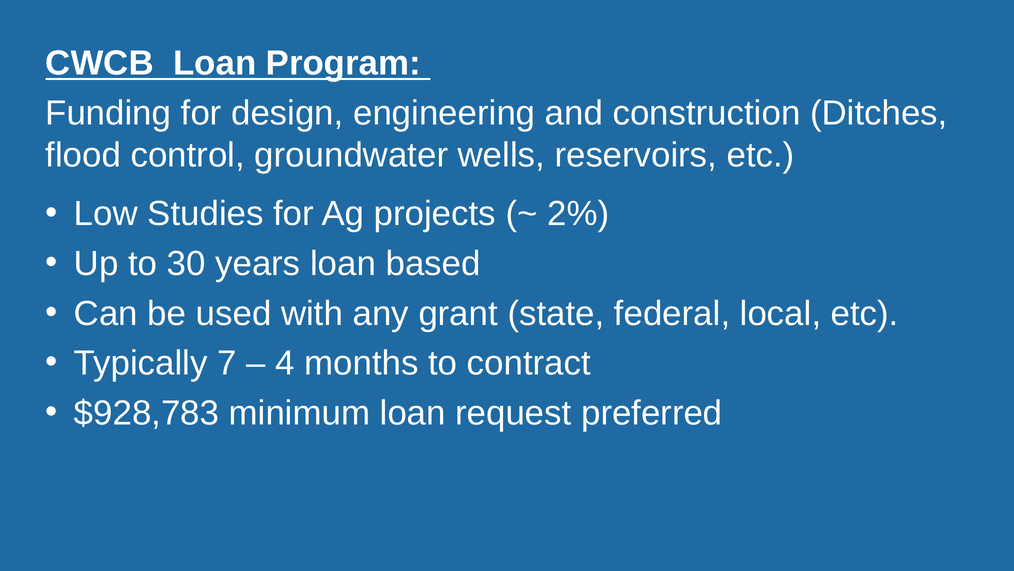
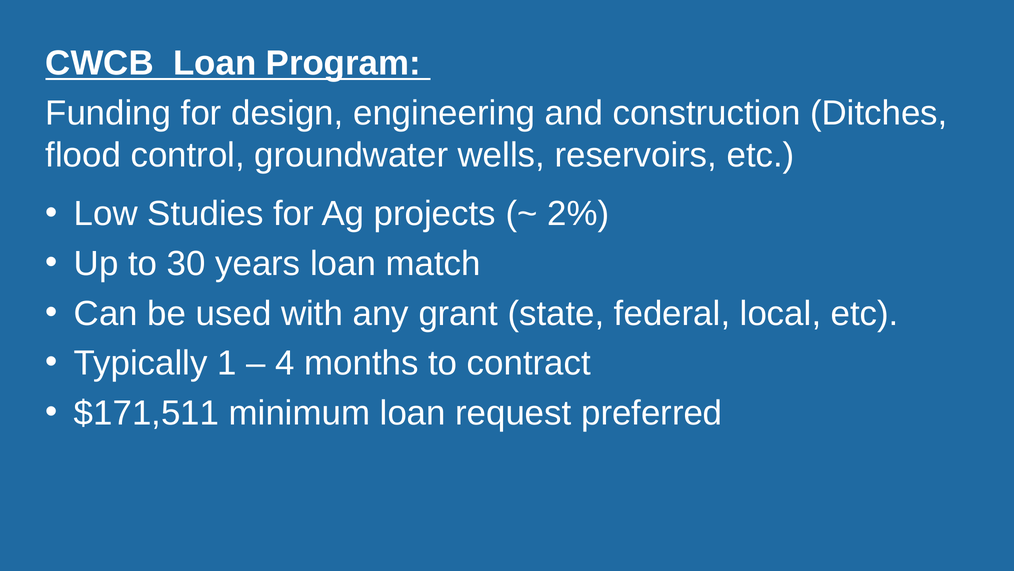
based: based -> match
7: 7 -> 1
$928,783: $928,783 -> $171,511
